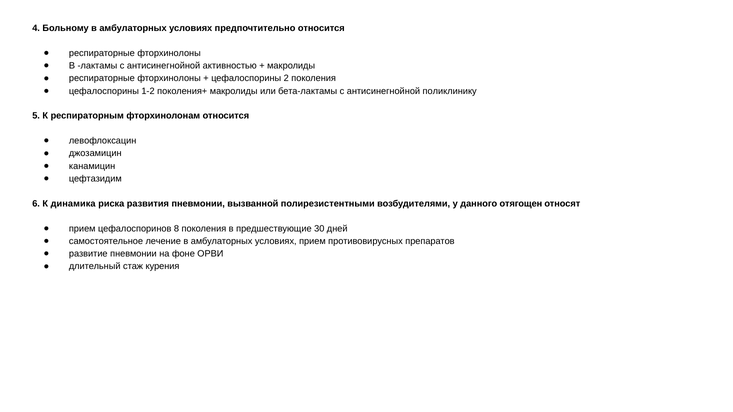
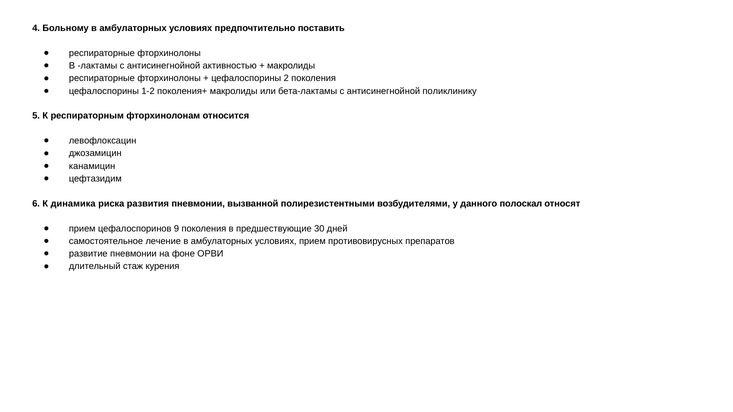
предпочтительно относится: относится -> поставить
отягощен: отягощен -> полоскал
8: 8 -> 9
